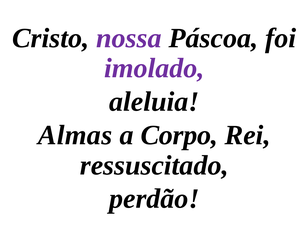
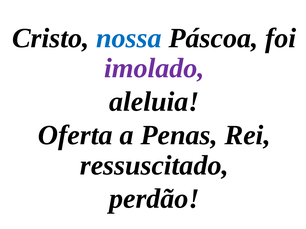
nossa colour: purple -> blue
Almas: Almas -> Oferta
Corpo: Corpo -> Penas
